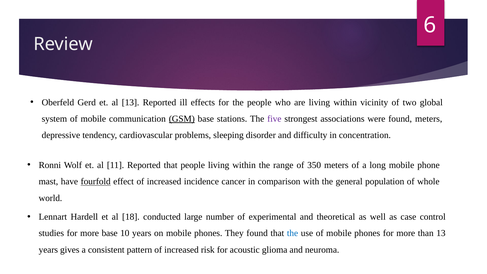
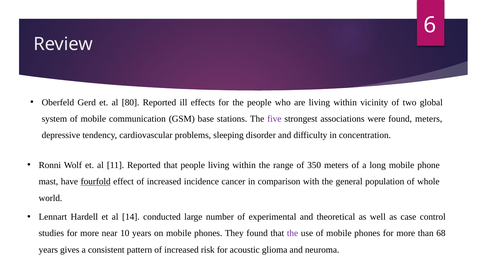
al 13: 13 -> 80
GSM underline: present -> none
18: 18 -> 14
more base: base -> near
the at (293, 233) colour: blue -> purple
than 13: 13 -> 68
